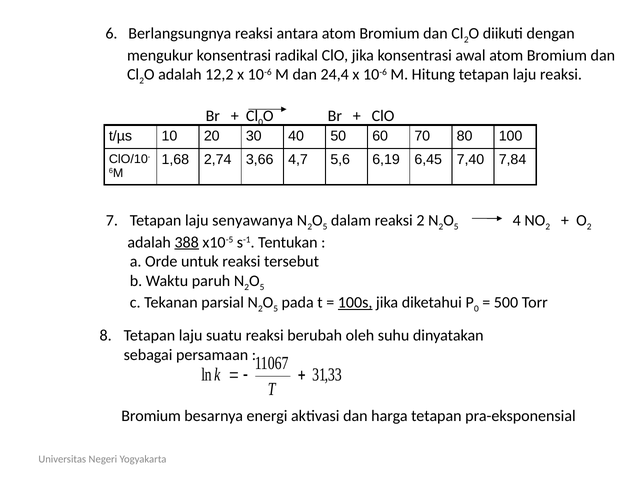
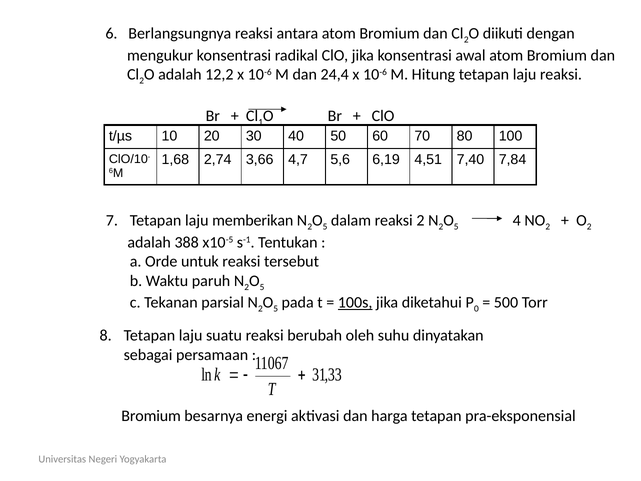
0 at (261, 122): 0 -> 1
6,45: 6,45 -> 4,51
senyawanya: senyawanya -> memberikan
388 underline: present -> none
